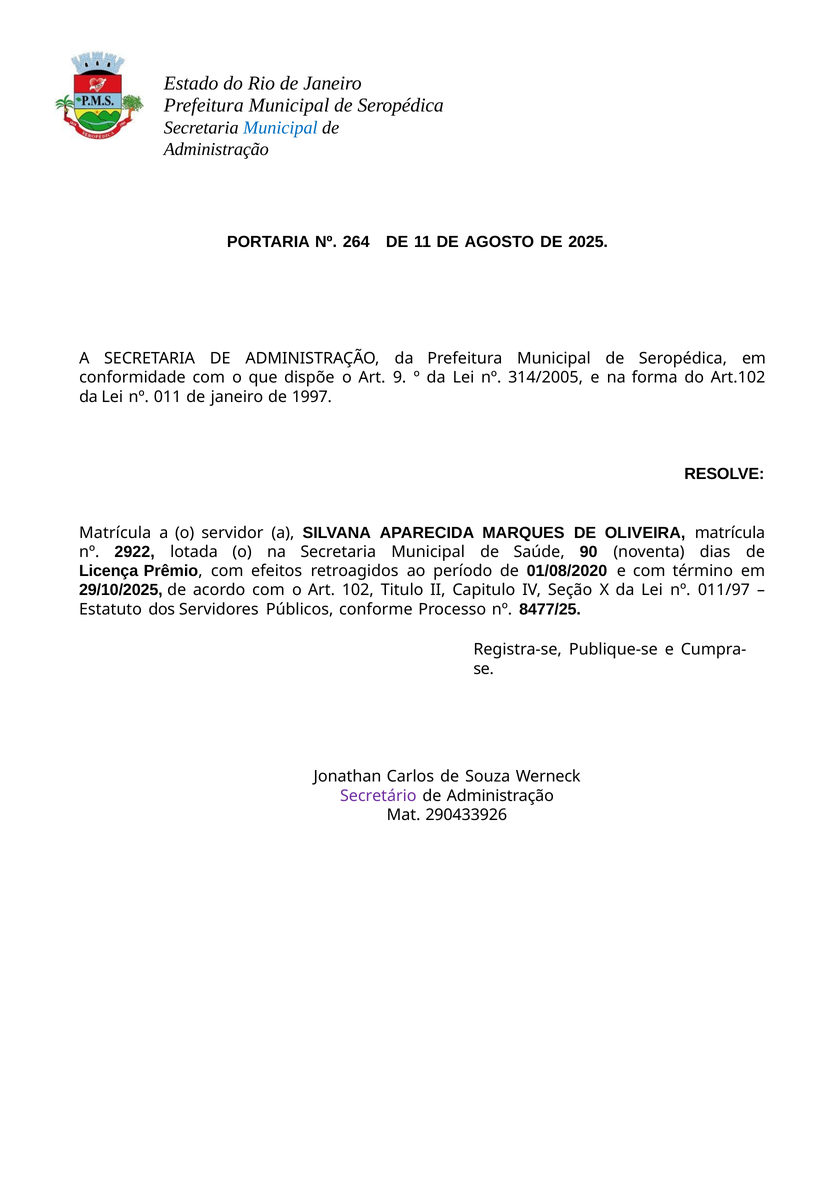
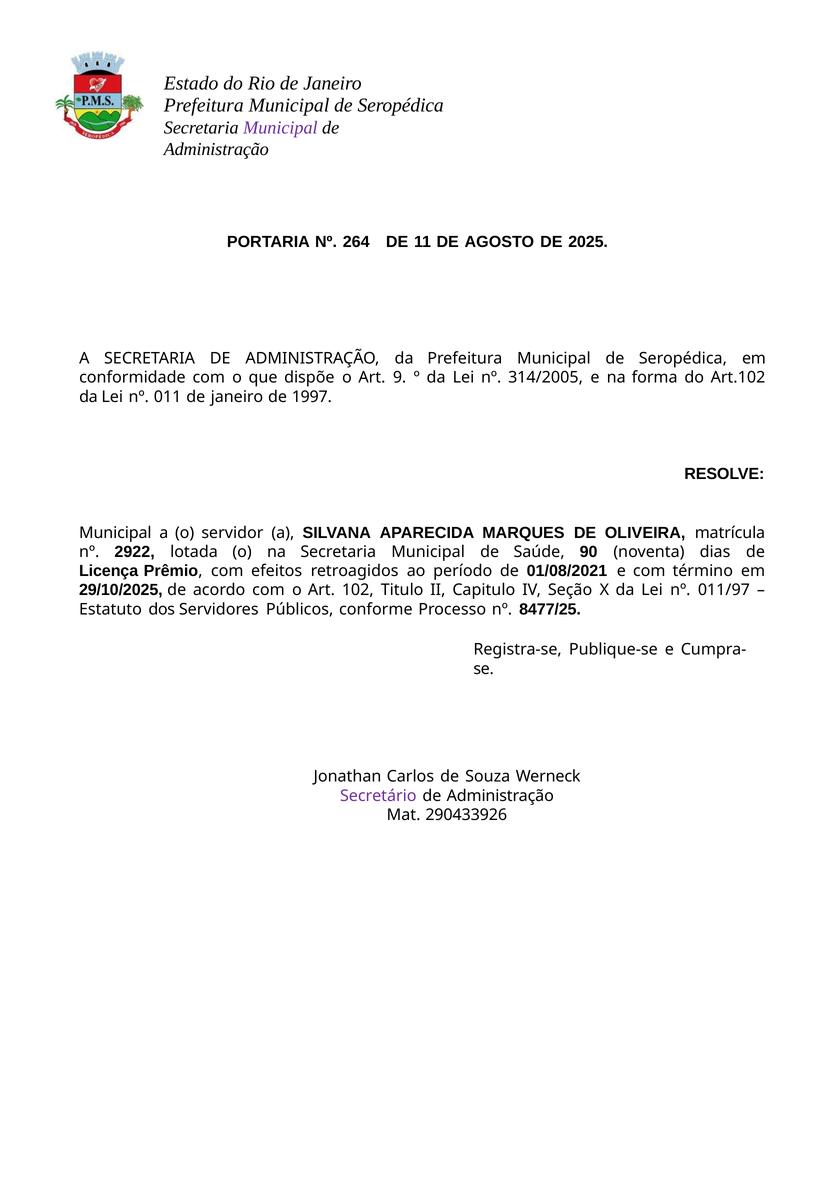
Municipal at (280, 128) colour: blue -> purple
Matrícula at (115, 533): Matrícula -> Municipal
01/08/2020: 01/08/2020 -> 01/08/2021
